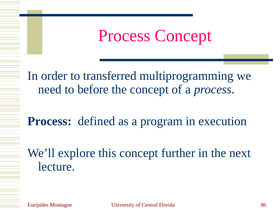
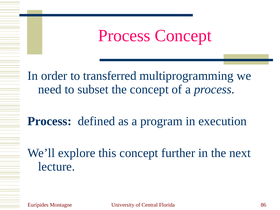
before: before -> subset
